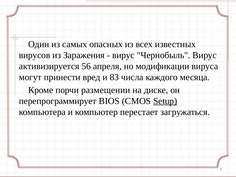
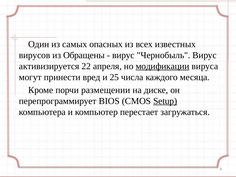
Заражения: Заражения -> Обращены
56: 56 -> 22
модификации underline: none -> present
83: 83 -> 25
